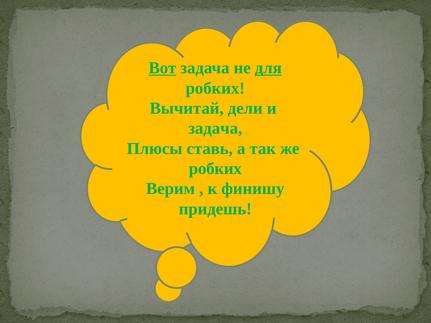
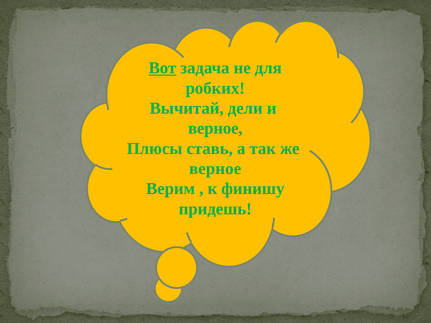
для underline: present -> none
задача at (215, 129): задача -> верное
робких at (215, 169): робких -> верное
